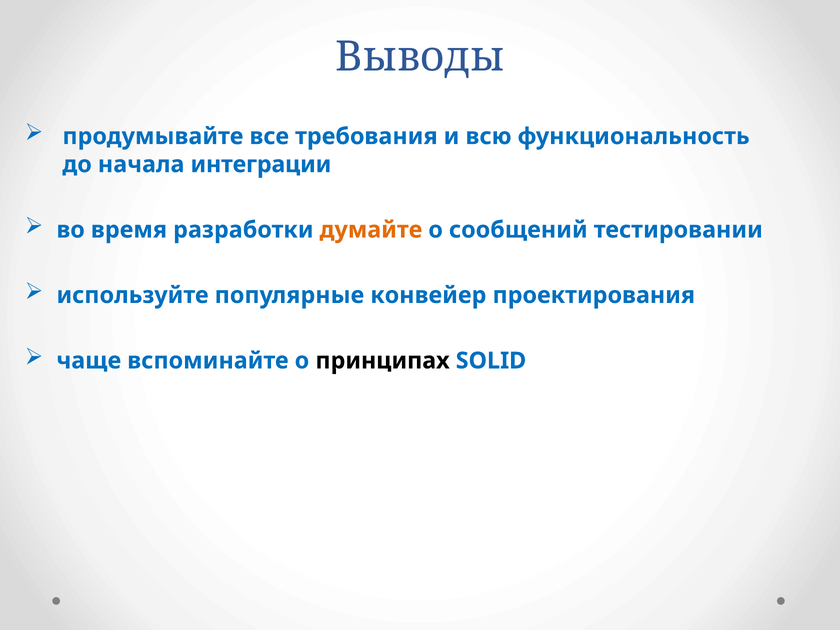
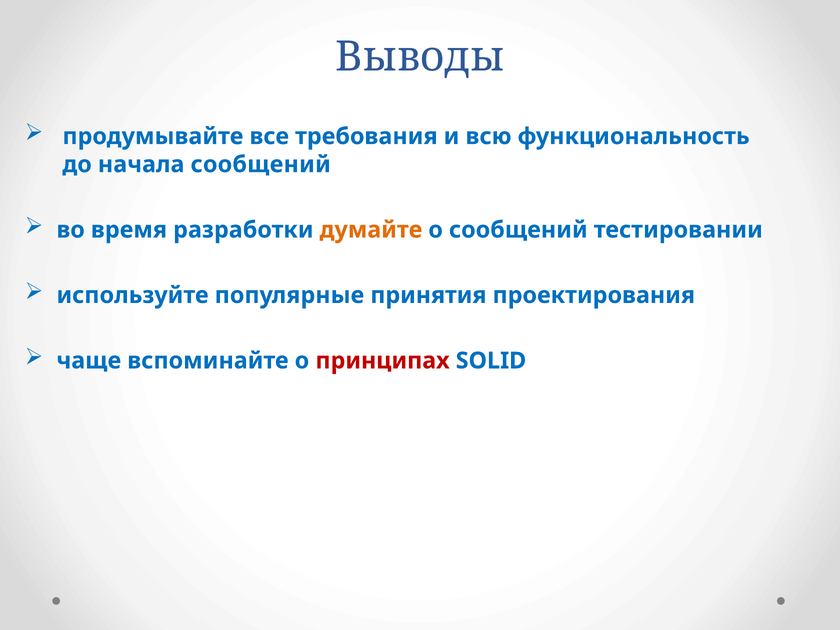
начала интеграции: интеграции -> сообщений
конвейер: конвейер -> принятия
принципах colour: black -> red
